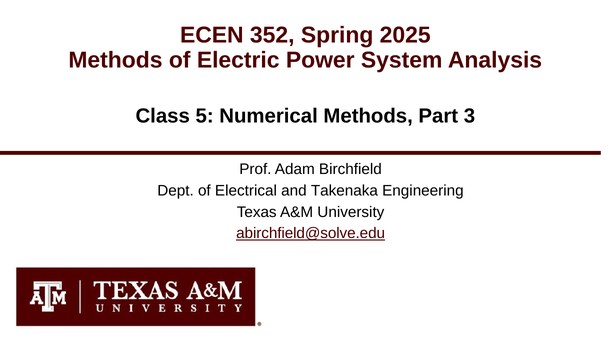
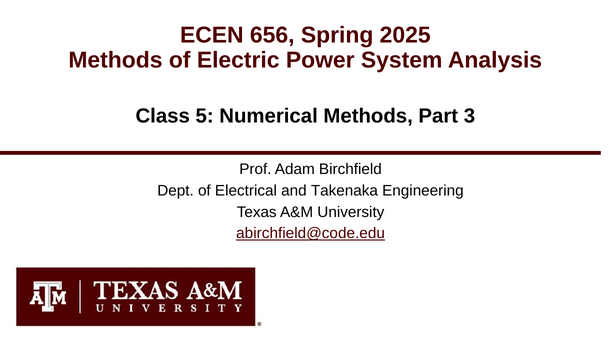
352: 352 -> 656
abirchfield@solve.edu: abirchfield@solve.edu -> abirchfield@code.edu
